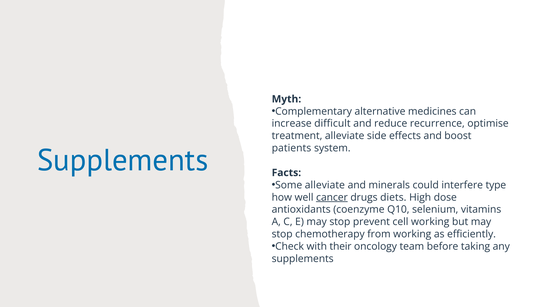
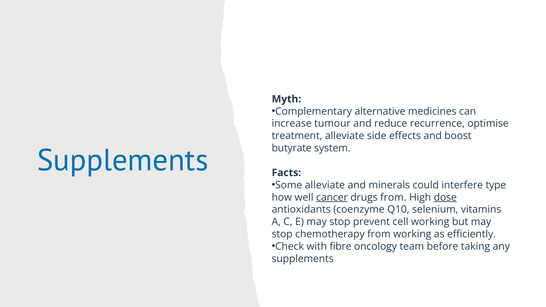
difficult: difficult -> tumour
patients: patients -> butyrate
drugs diets: diets -> from
dose underline: none -> present
their: their -> fibre
